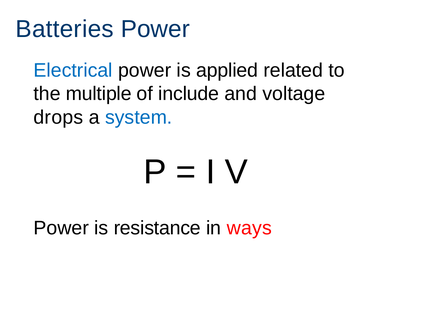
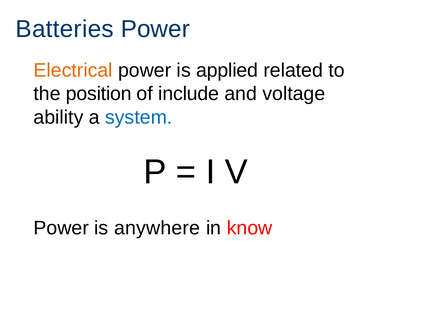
Electrical colour: blue -> orange
multiple: multiple -> position
drops: drops -> ability
resistance: resistance -> anywhere
ways: ways -> know
